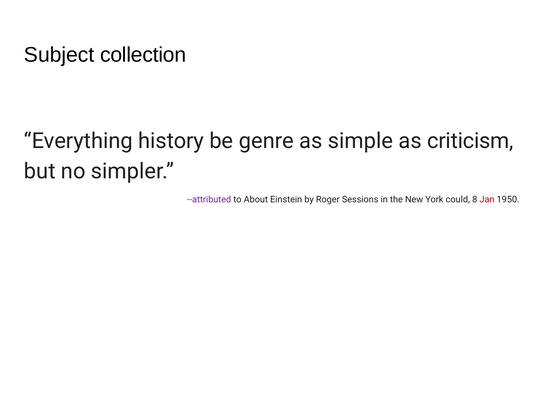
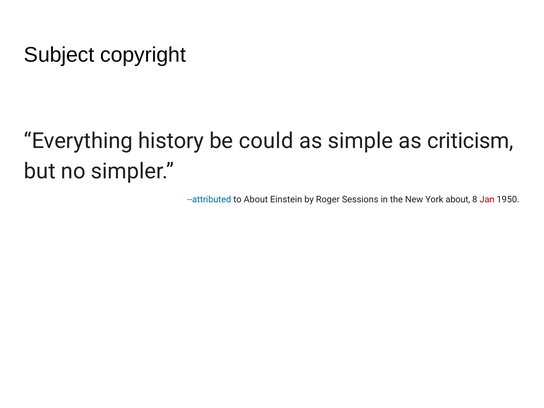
collection: collection -> copyright
genre: genre -> could
--attributed colour: purple -> blue
York could: could -> about
